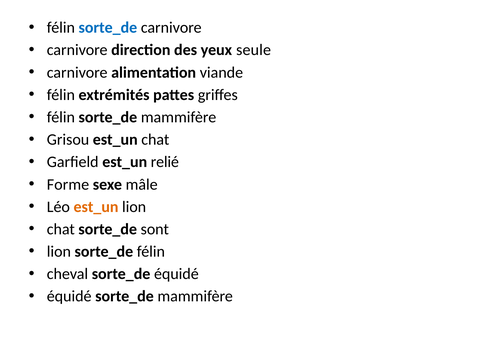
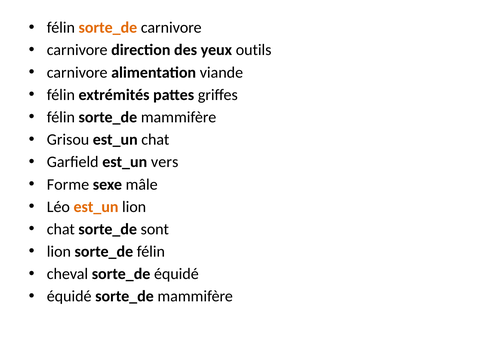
sorte_de at (108, 28) colour: blue -> orange
seule: seule -> outils
relié: relié -> vers
